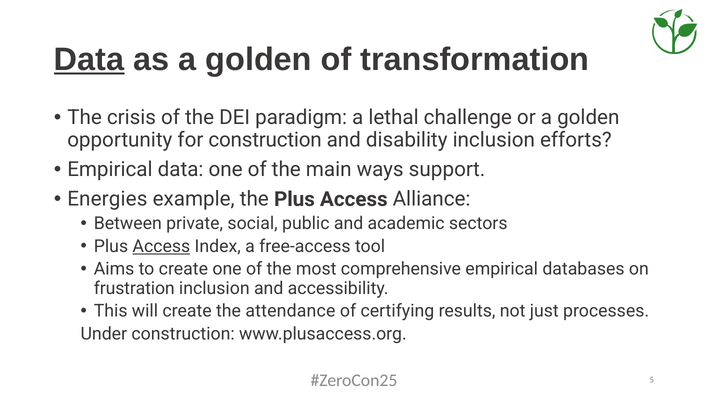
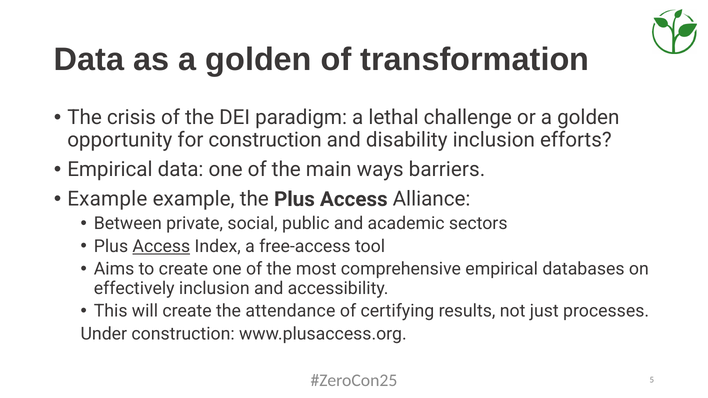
Data at (89, 59) underline: present -> none
support: support -> barriers
Energies at (107, 199): Energies -> Example
frustration: frustration -> effectively
